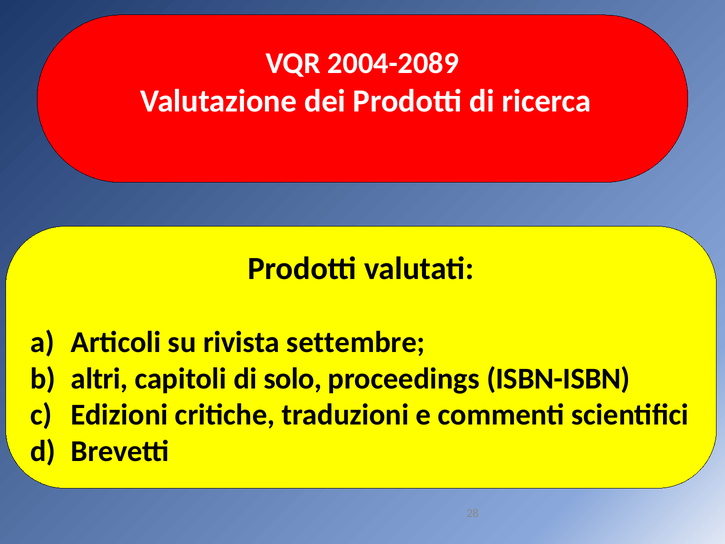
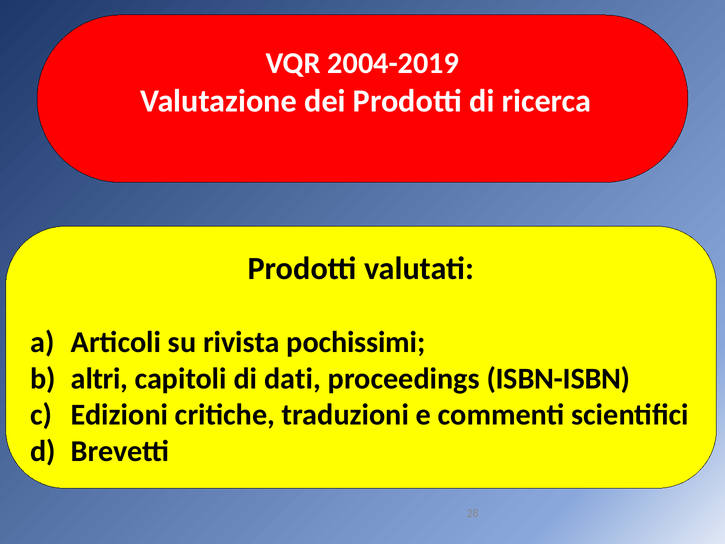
2004-2089: 2004-2089 -> 2004-2019
settembre: settembre -> pochissimi
solo: solo -> dati
